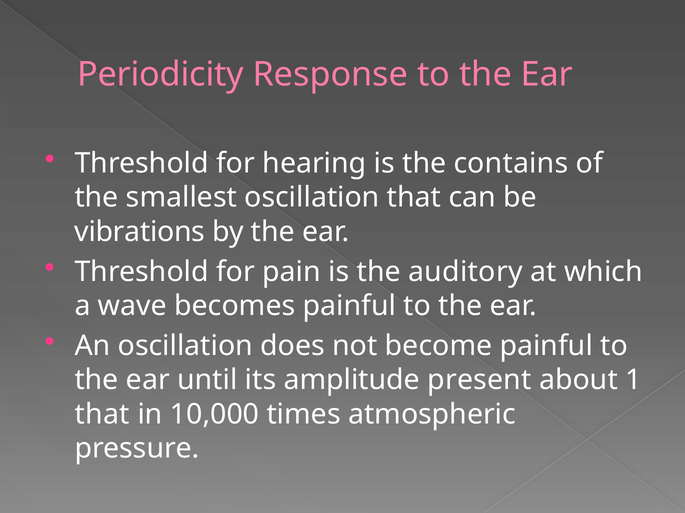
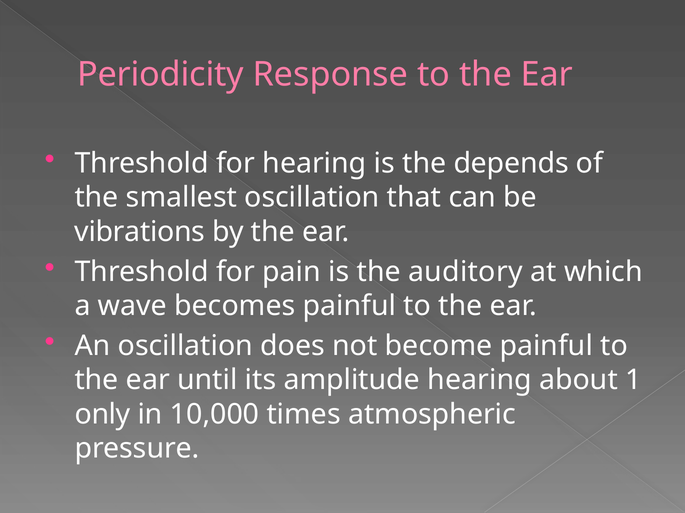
contains: contains -> depends
amplitude present: present -> hearing
that at (102, 415): that -> only
